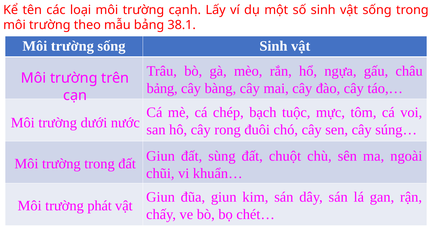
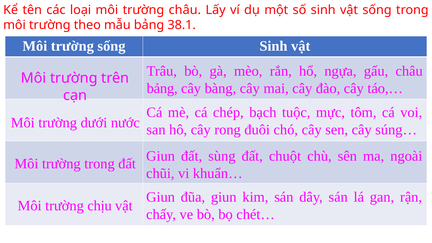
trường cạnh: cạnh -> châu
phát: phát -> chịu
